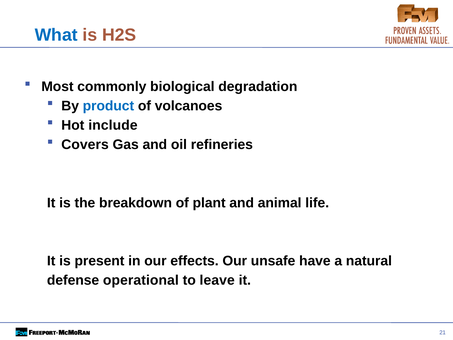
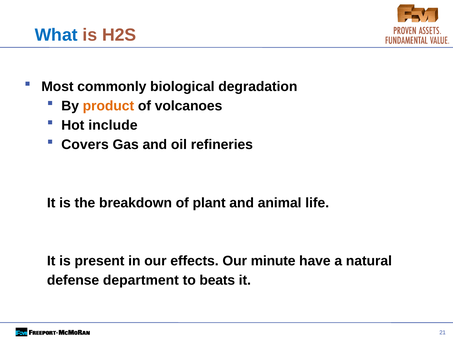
product colour: blue -> orange
unsafe: unsafe -> minute
operational: operational -> department
leave: leave -> beats
